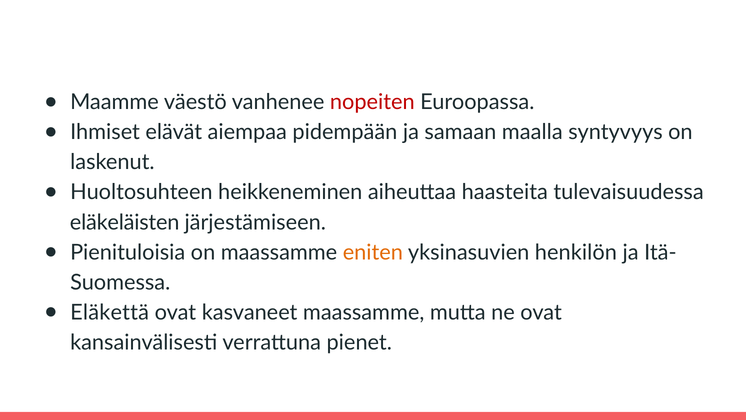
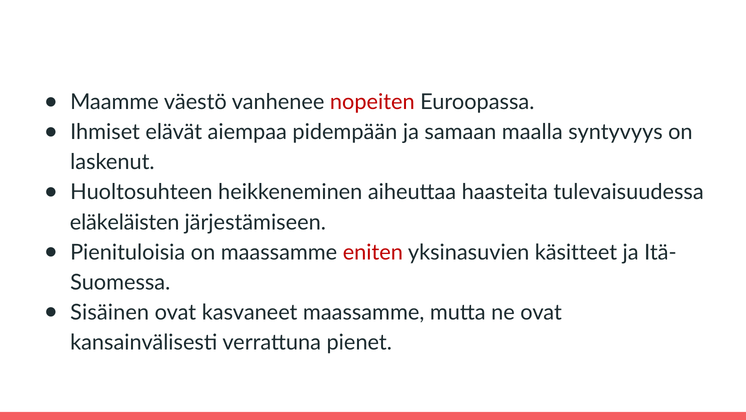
eniten colour: orange -> red
henkilön: henkilön -> käsitteet
Eläkettä: Eläkettä -> Sisäinen
